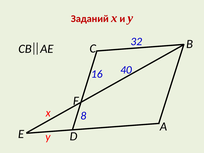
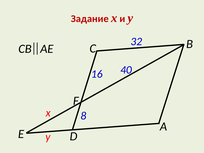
Заданий: Заданий -> Задание
